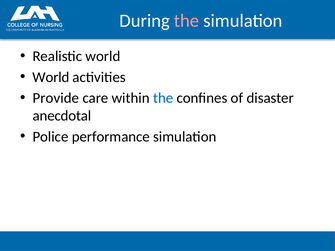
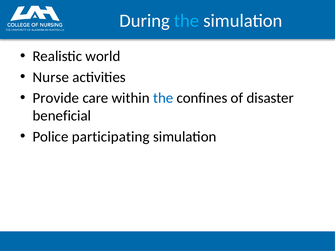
the at (187, 21) colour: pink -> light blue
World at (51, 77): World -> Nurse
anecdotal: anecdotal -> beneficial
performance: performance -> participating
